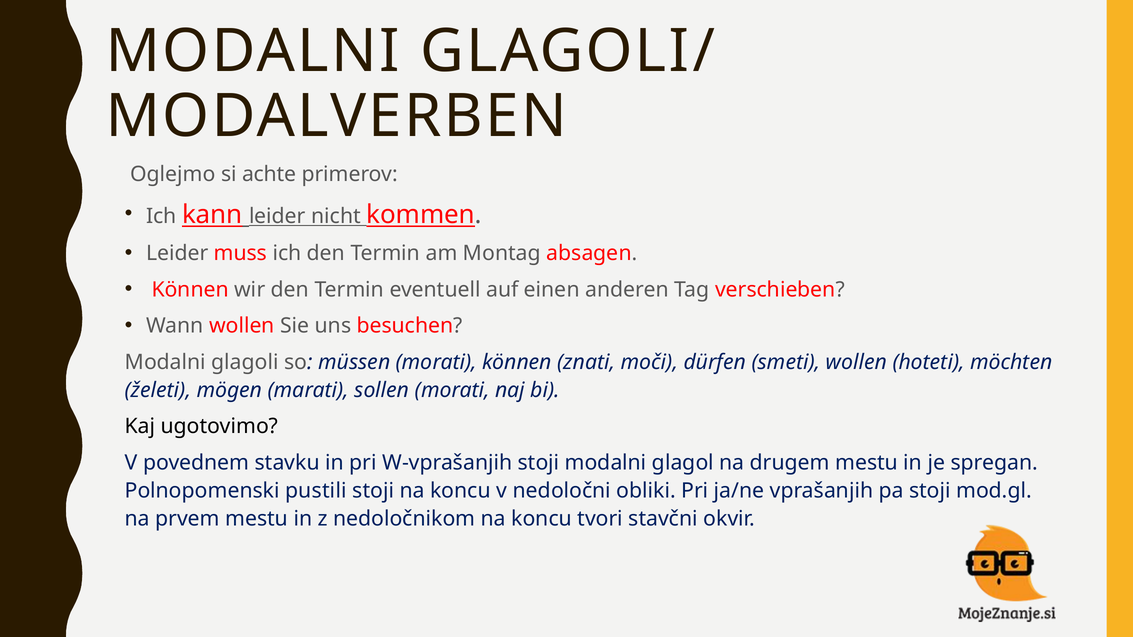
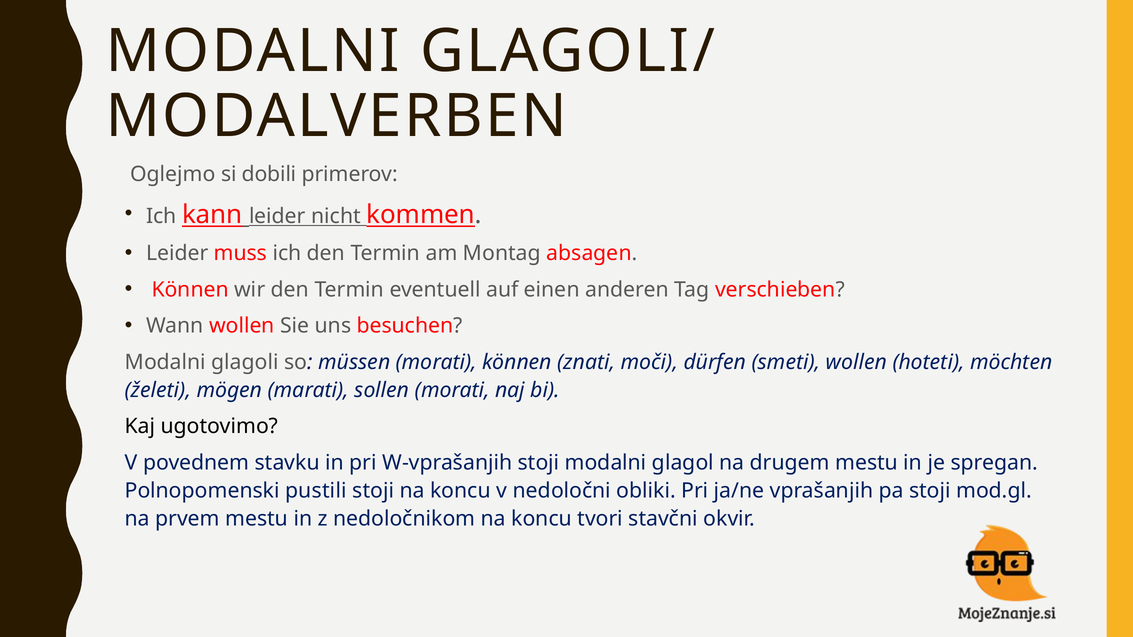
achte: achte -> dobili
